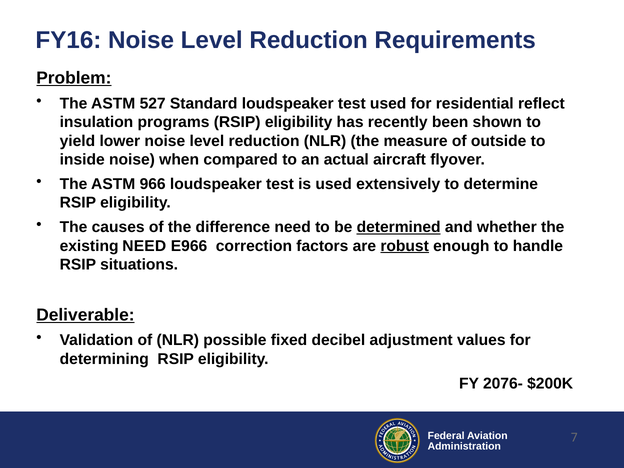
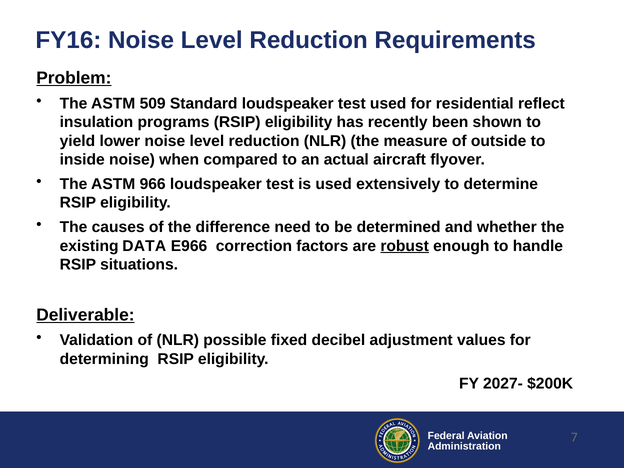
527: 527 -> 509
determined underline: present -> none
existing NEED: NEED -> DATA
2076-: 2076- -> 2027-
